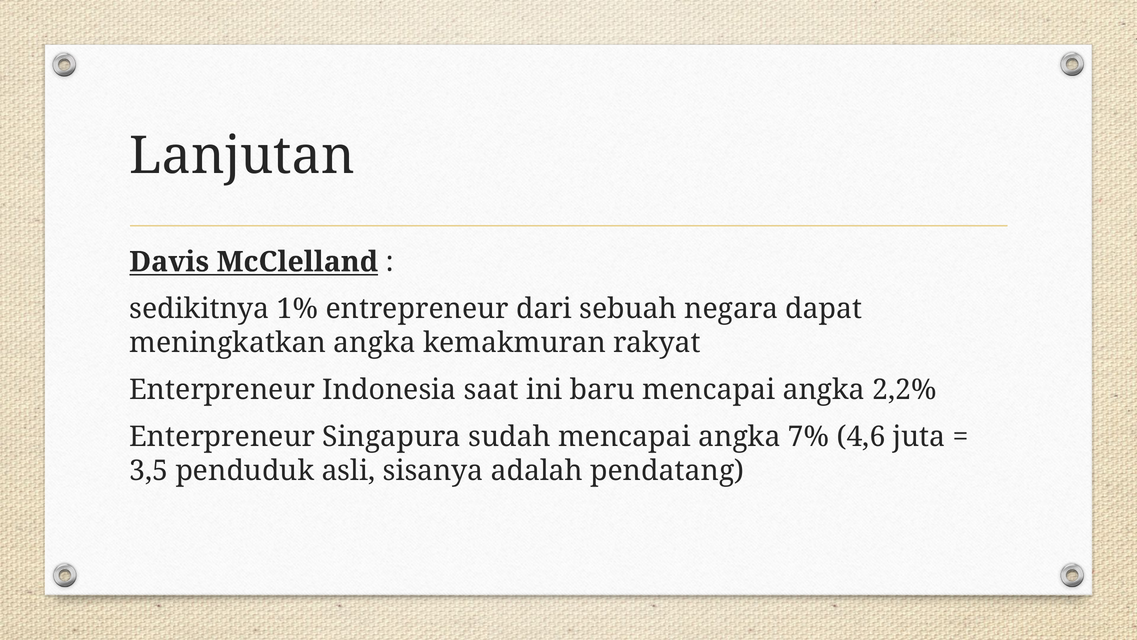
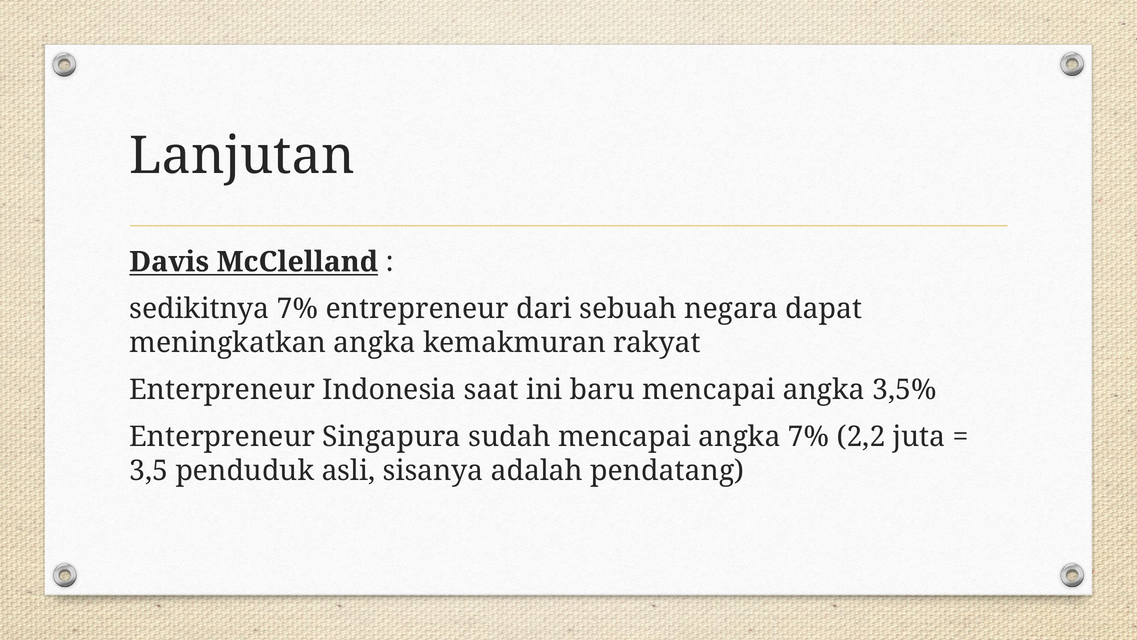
sedikitnya 1%: 1% -> 7%
2,2%: 2,2% -> 3,5%
4,6: 4,6 -> 2,2
